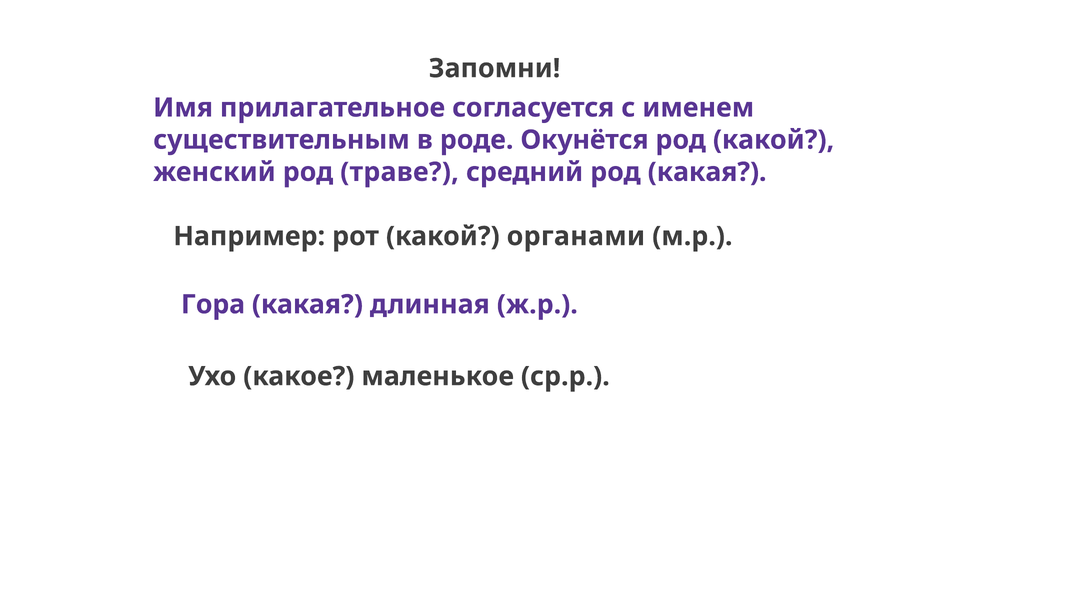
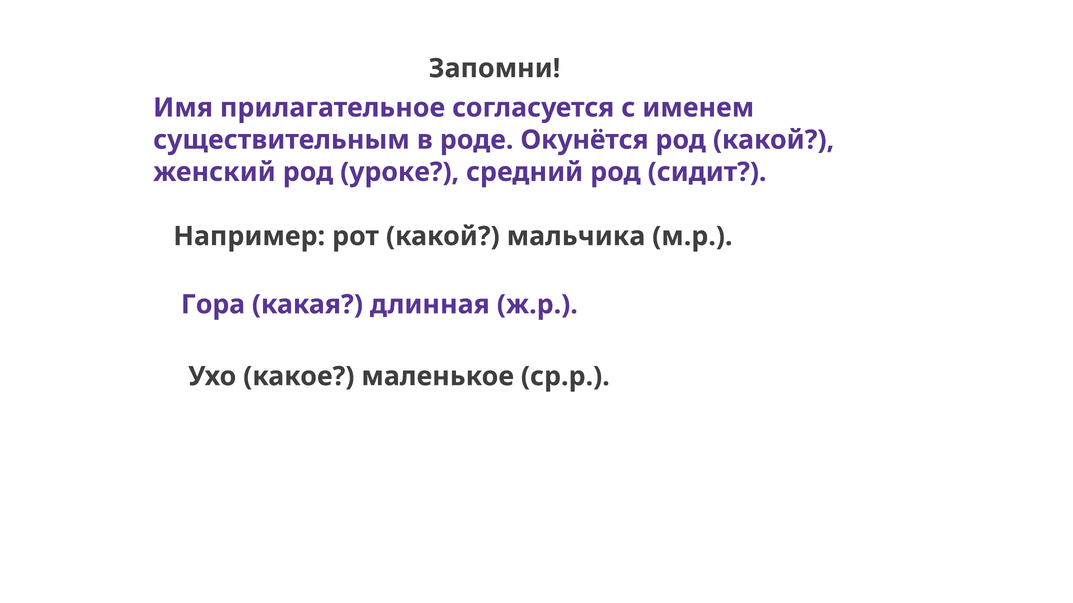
траве: траве -> уроке
род какая: какая -> сидит
органами: органами -> мальчика
